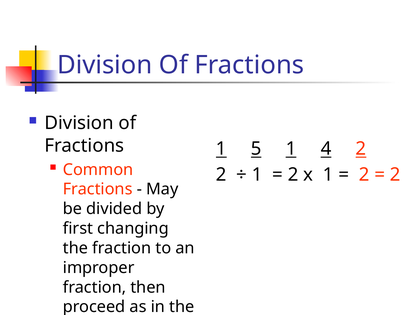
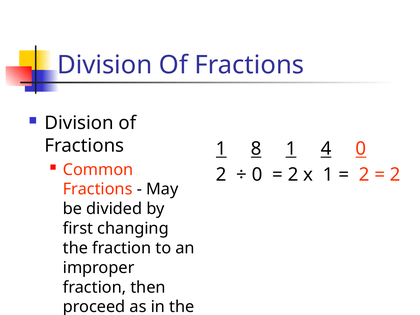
5: 5 -> 8
4 2: 2 -> 0
1 at (257, 175): 1 -> 0
